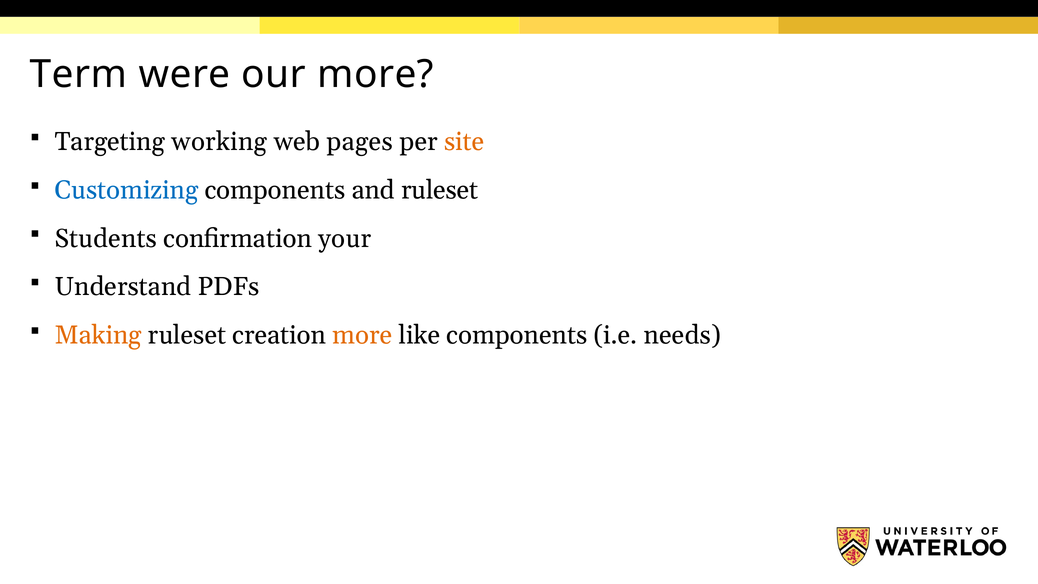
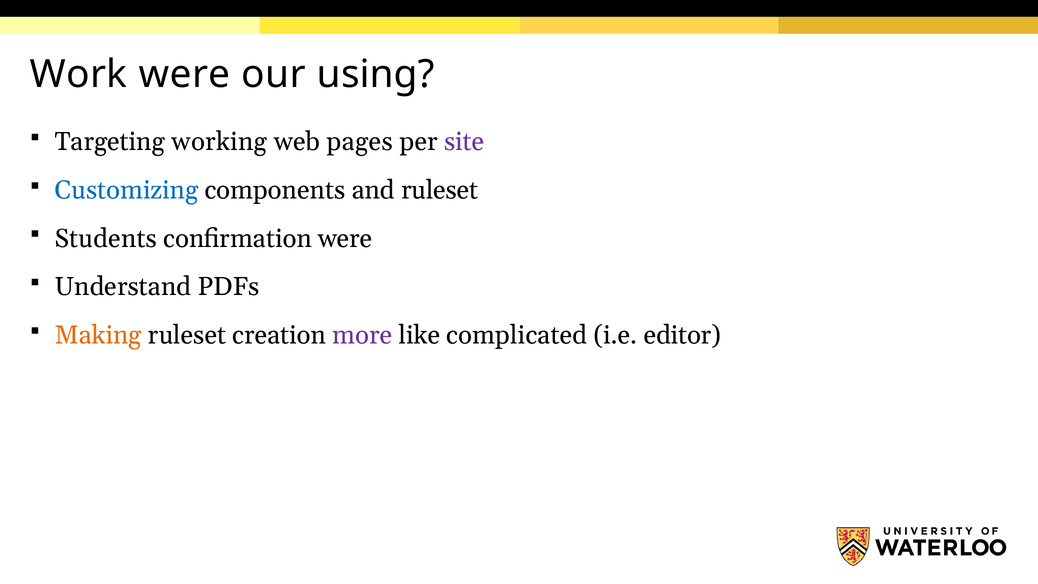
Term: Term -> Work
our more: more -> using
site colour: orange -> purple
confirmation your: your -> were
more at (362, 335) colour: orange -> purple
like components: components -> complicated
needs: needs -> editor
